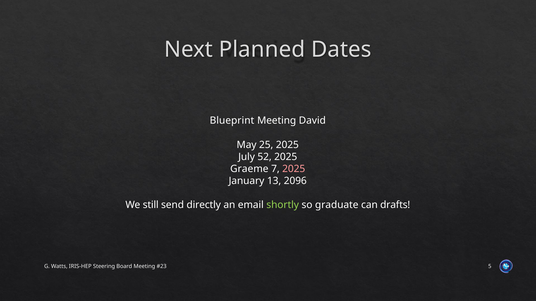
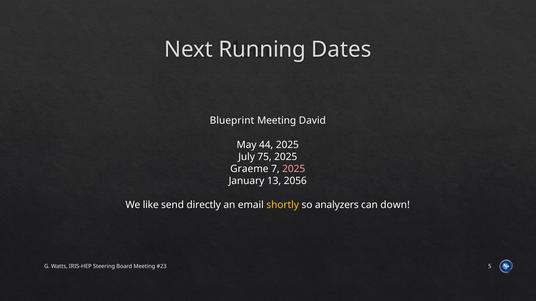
Planned: Planned -> Running
25: 25 -> 44
52: 52 -> 75
2096: 2096 -> 2056
still: still -> like
shortly colour: light green -> yellow
graduate: graduate -> analyzers
drafts: drafts -> down
